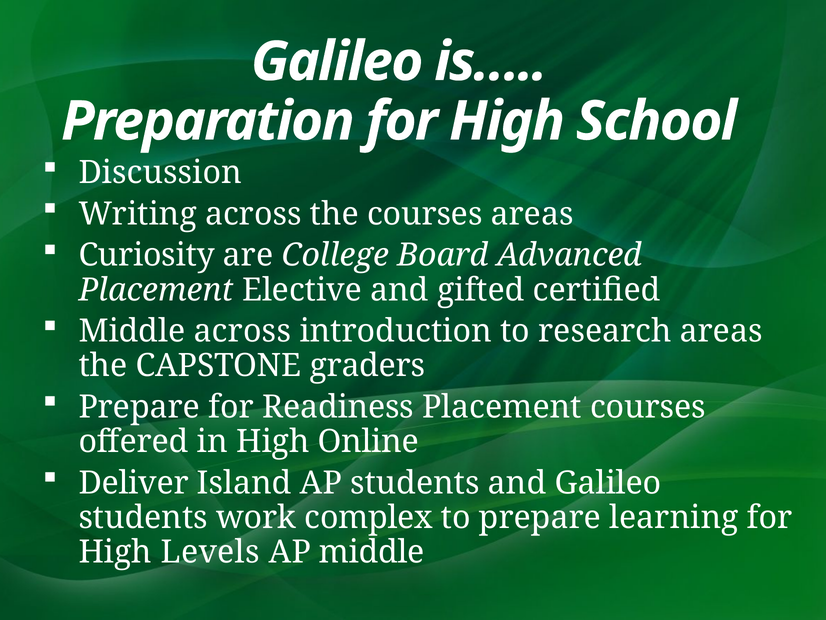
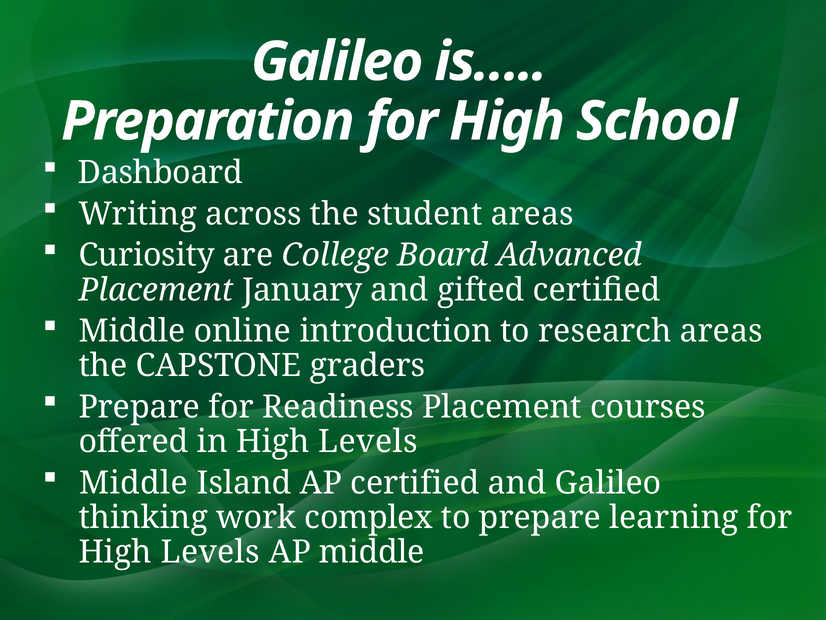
Discussion: Discussion -> Dashboard
the courses: courses -> student
Elective: Elective -> January
Middle across: across -> online
in High Online: Online -> Levels
Deliver at (134, 483): Deliver -> Middle
AP students: students -> certified
students at (143, 517): students -> thinking
